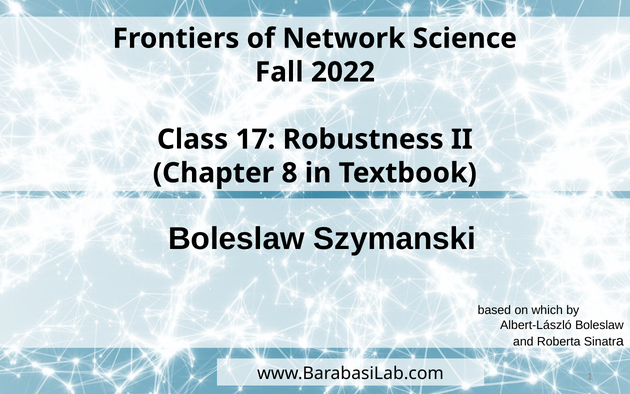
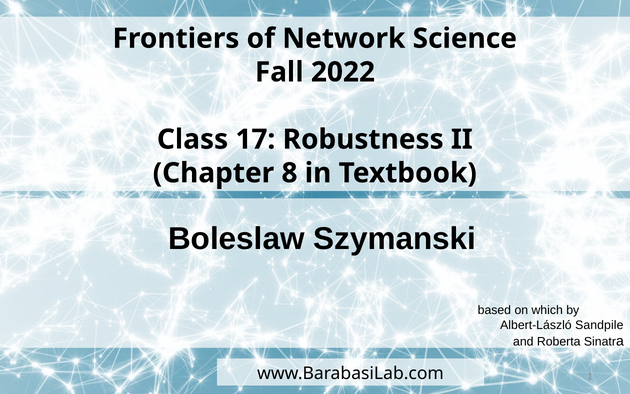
Albert-László Boleslaw: Boleslaw -> Sandpile
